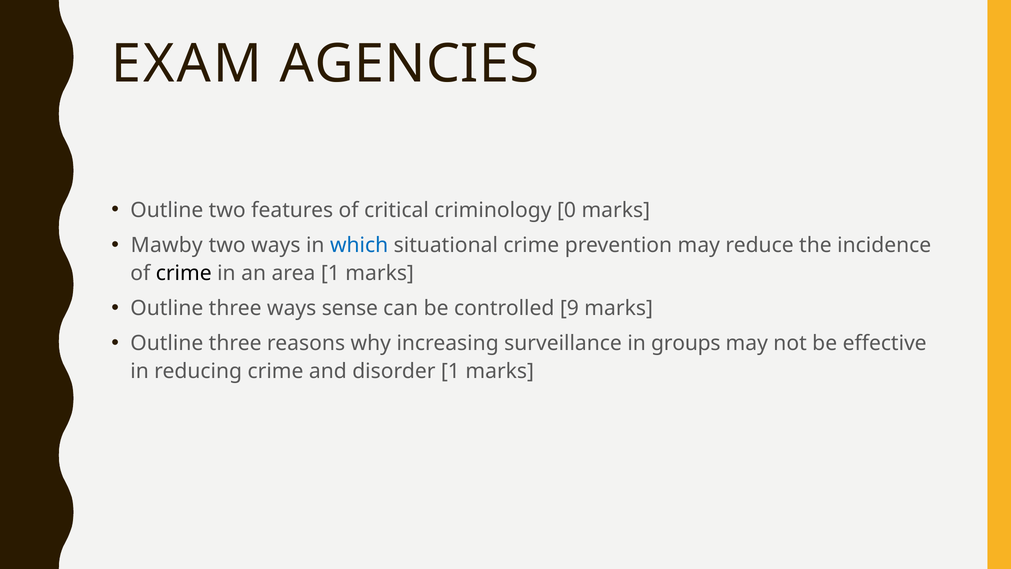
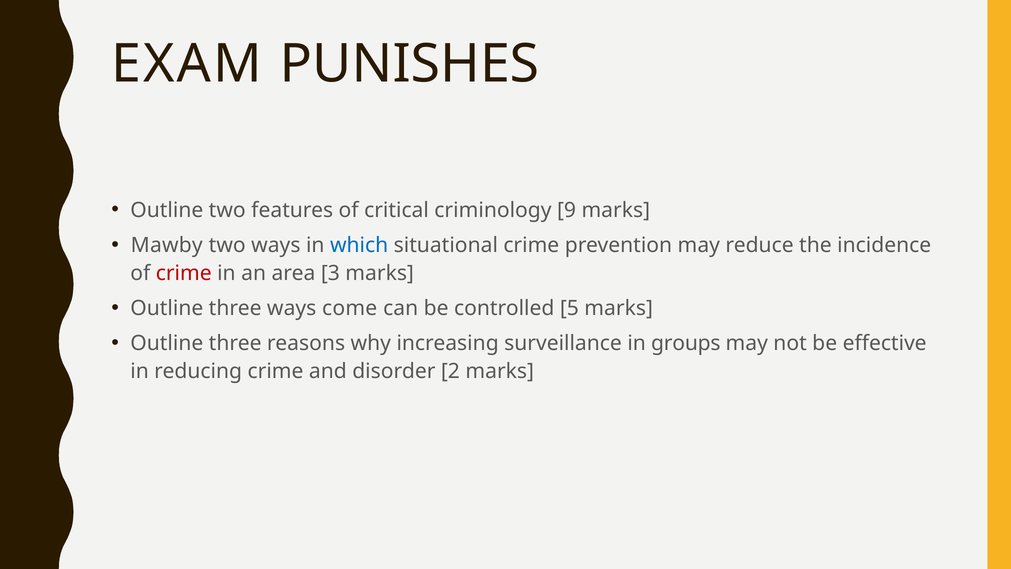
AGENCIES: AGENCIES -> PUNISHES
0: 0 -> 9
crime at (184, 273) colour: black -> red
area 1: 1 -> 3
sense: sense -> come
9: 9 -> 5
disorder 1: 1 -> 2
